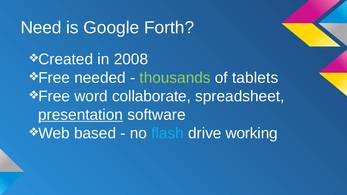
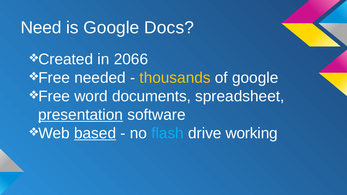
Forth: Forth -> Docs
2008: 2008 -> 2066
thousands colour: light green -> yellow
of tablets: tablets -> google
collaborate: collaborate -> documents
based underline: none -> present
